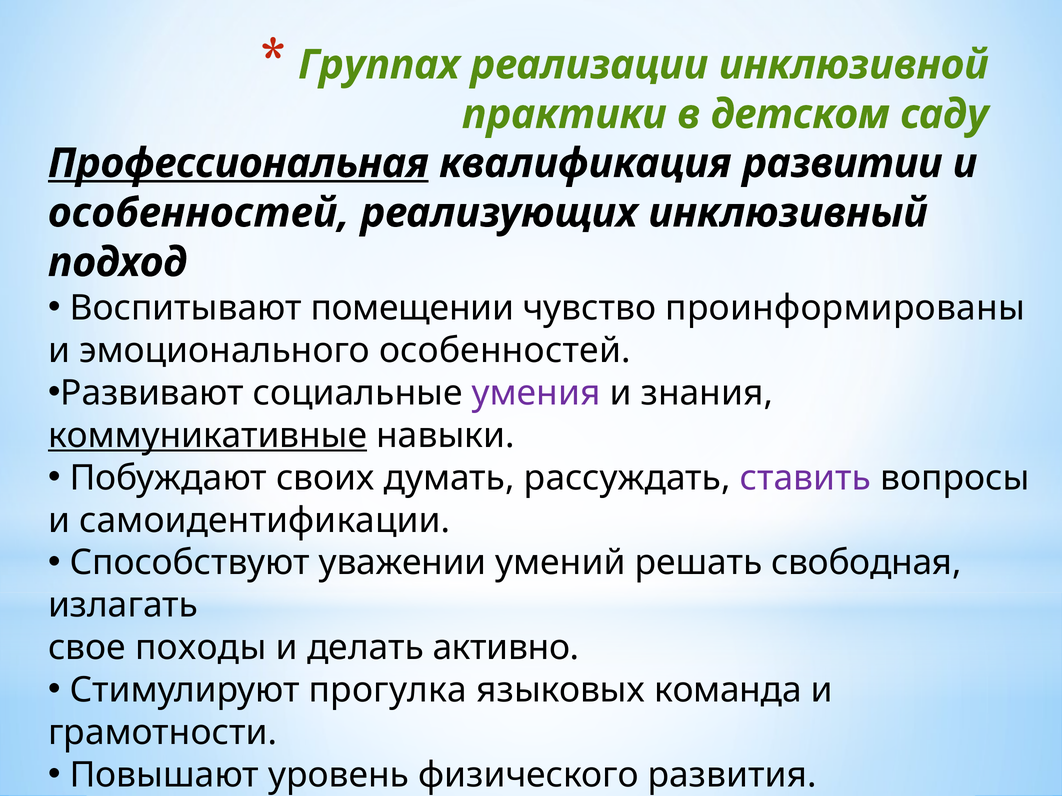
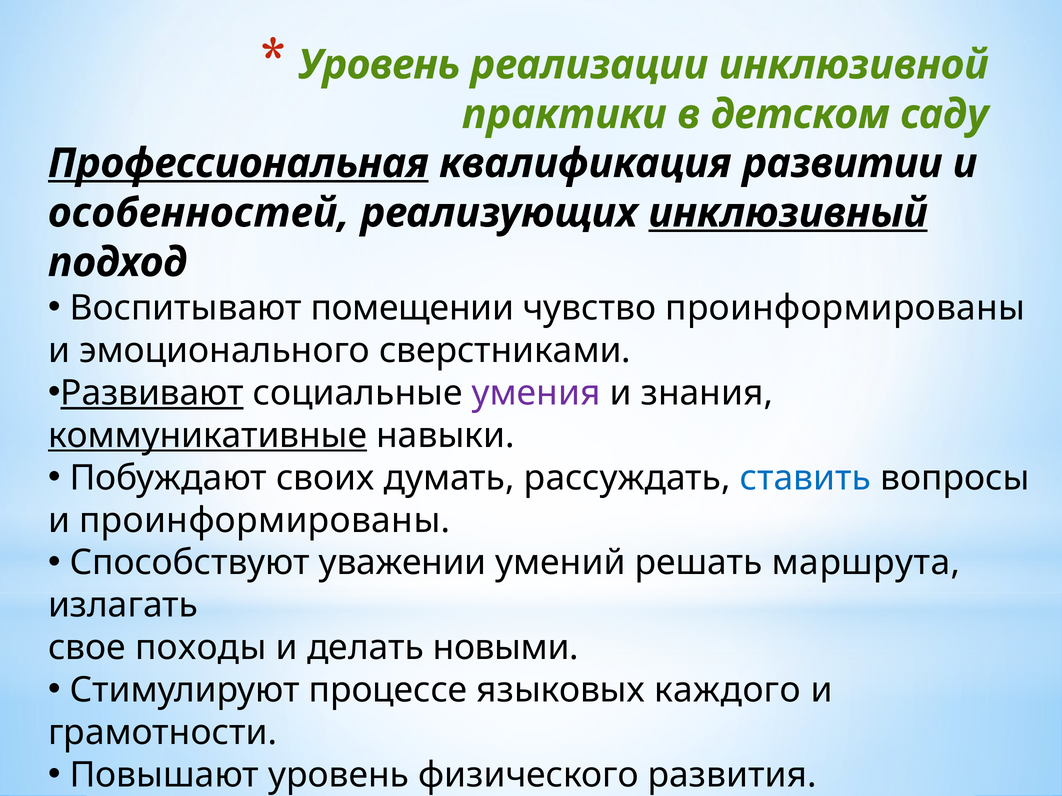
Группах at (379, 65): Группах -> Уровень
инклюзивный underline: none -> present
эмоционального особенностей: особенностей -> сверстниками
Развивают underline: none -> present
ставить colour: purple -> blue
и самоидентификации: самоидентификации -> проинформированы
свободная: свободная -> маршрута
активно: активно -> новыми
прогулка: прогулка -> процессе
команда: команда -> каждого
